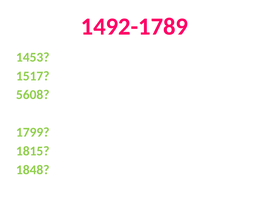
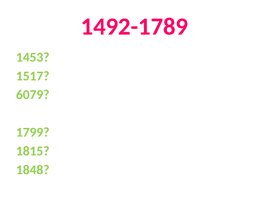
5608: 5608 -> 6079
